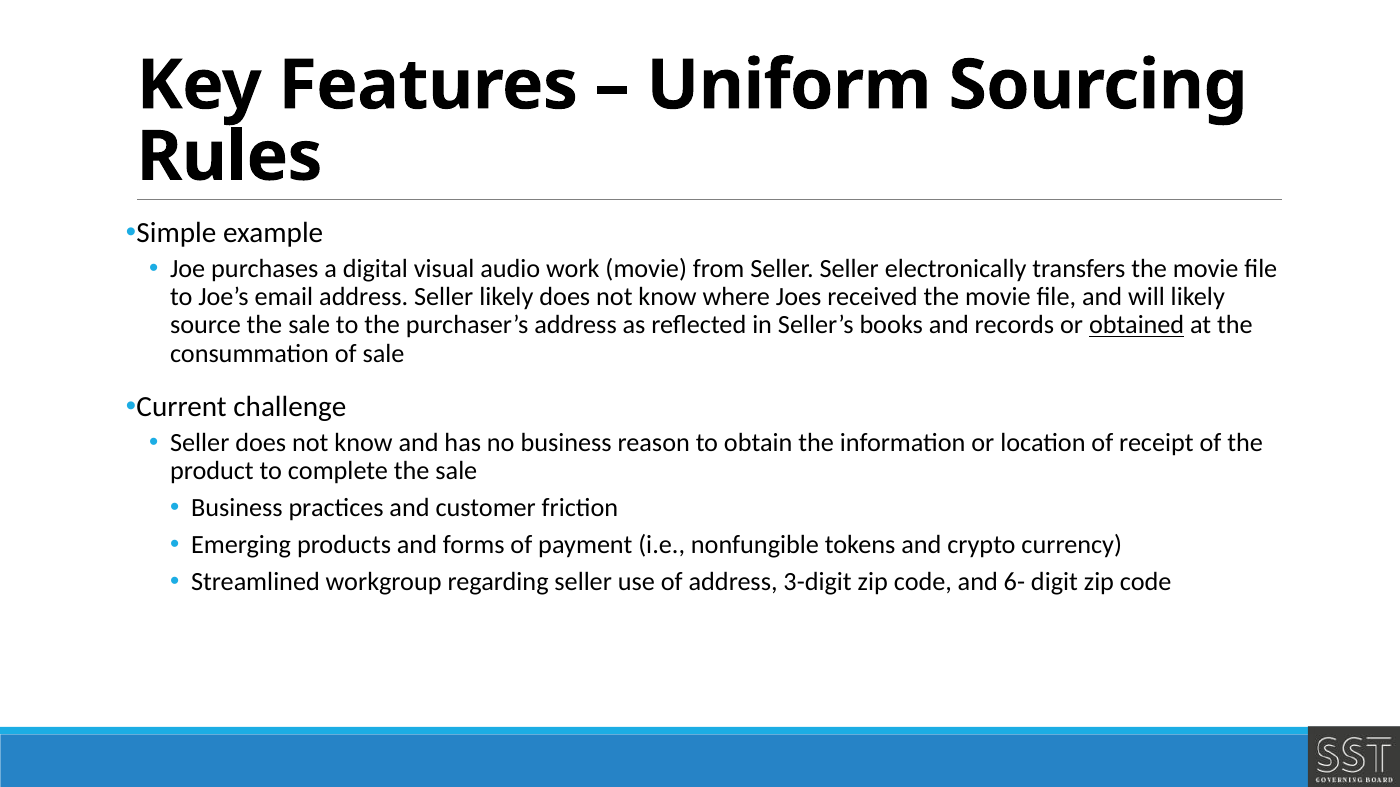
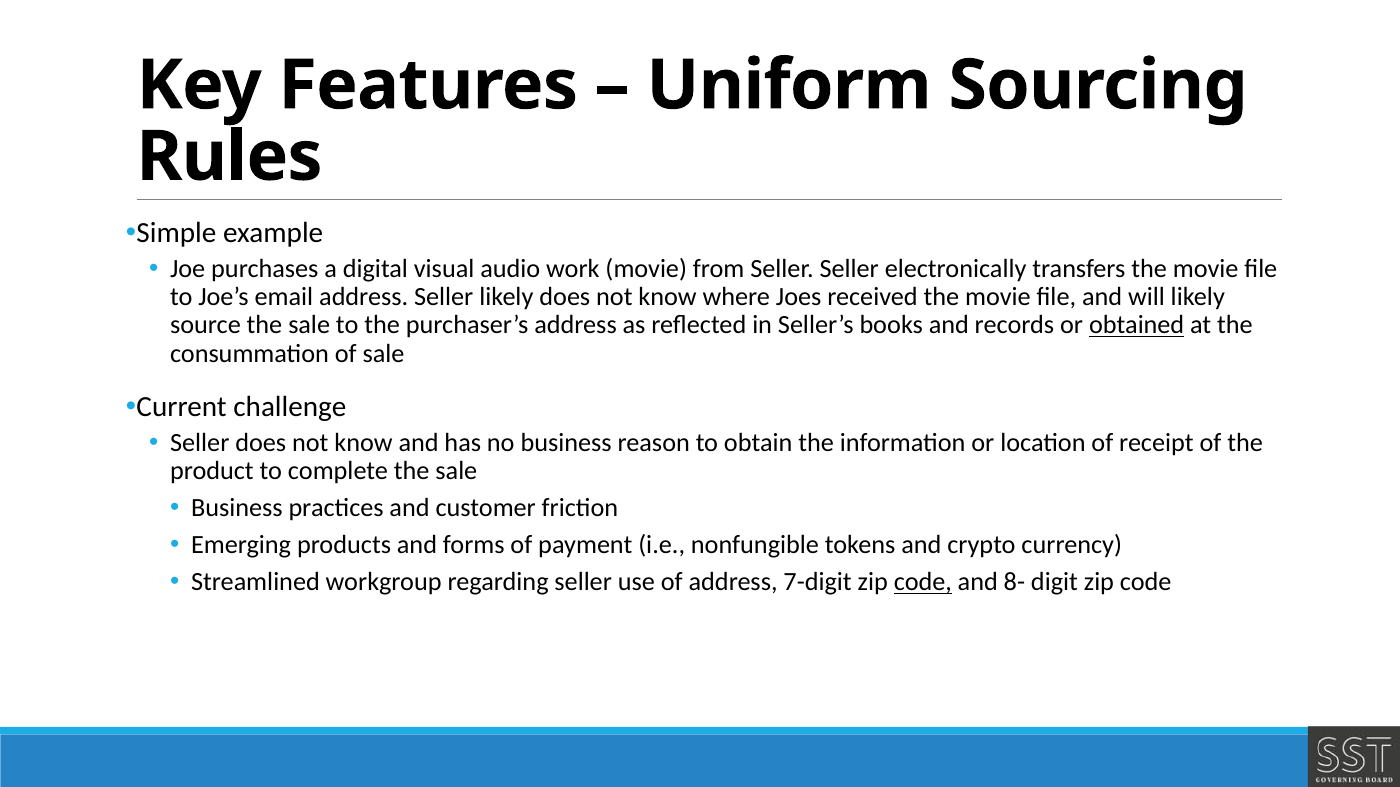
3-digit: 3-digit -> 7-digit
code at (923, 582) underline: none -> present
6-: 6- -> 8-
